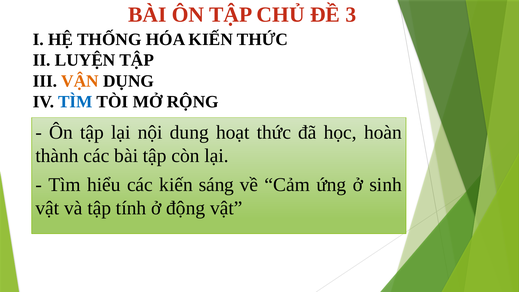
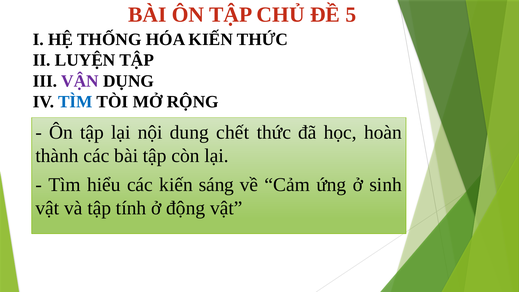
3: 3 -> 5
VẬN colour: orange -> purple
hoạt: hoạt -> chết
